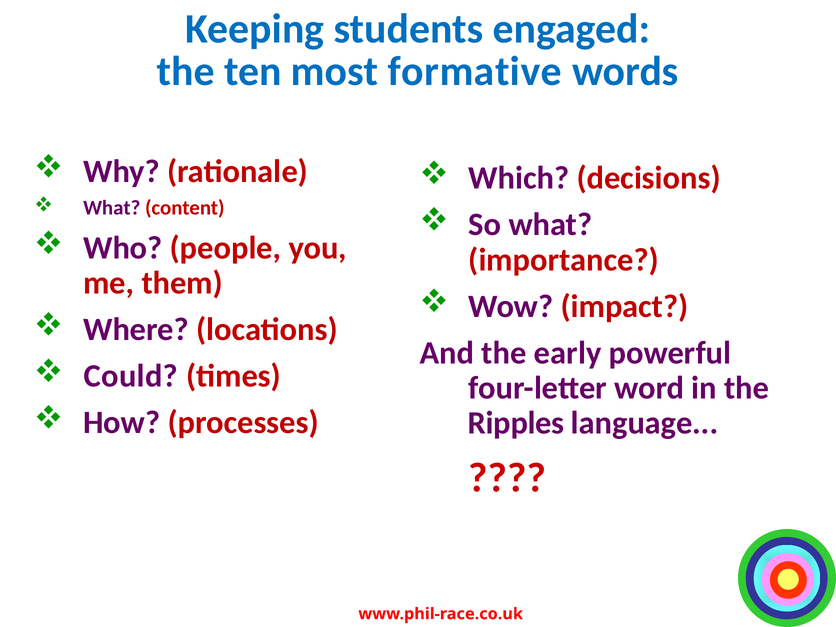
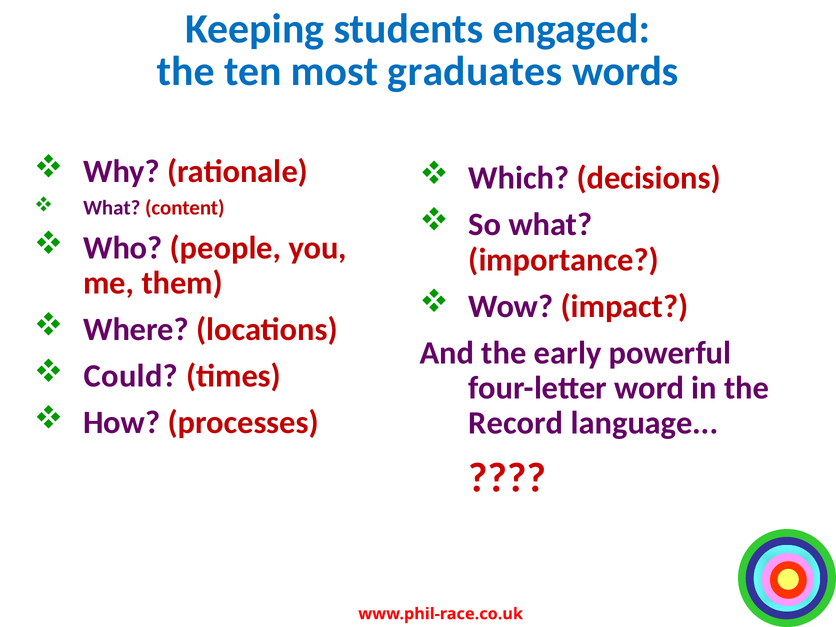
formative: formative -> graduates
Ripples: Ripples -> Record
